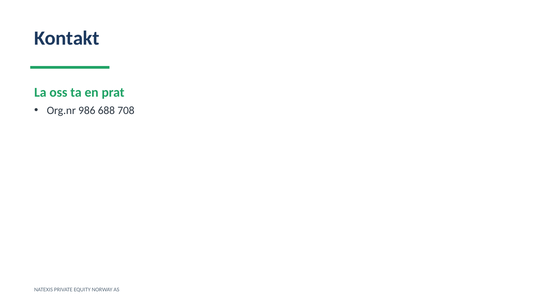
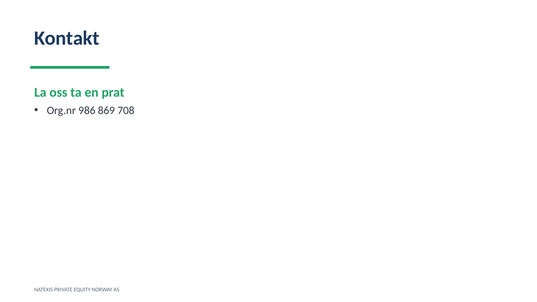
688: 688 -> 869
